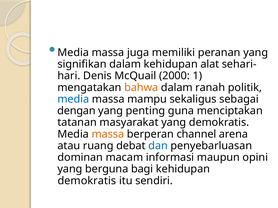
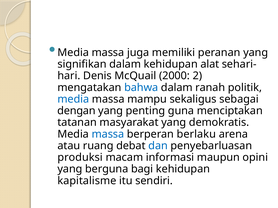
1: 1 -> 2
bahwa colour: orange -> blue
massa at (108, 134) colour: orange -> blue
channel: channel -> berlaku
dominan: dominan -> produksi
demokratis at (87, 181): demokratis -> kapitalisme
